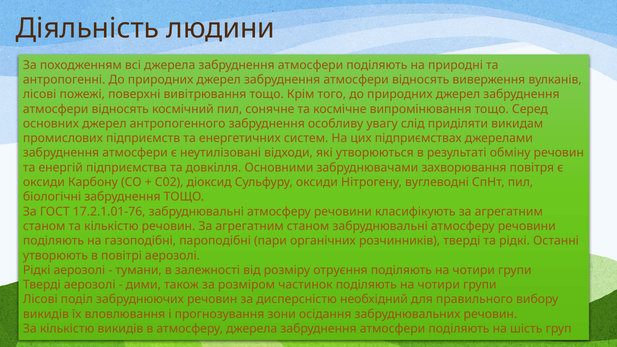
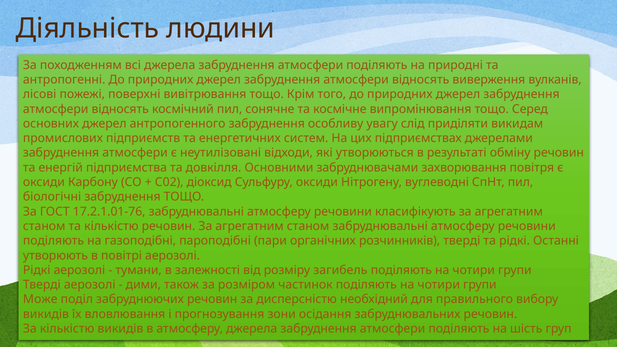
отруєння: отруєння -> загибель
Лісові at (40, 299): Лісові -> Може
